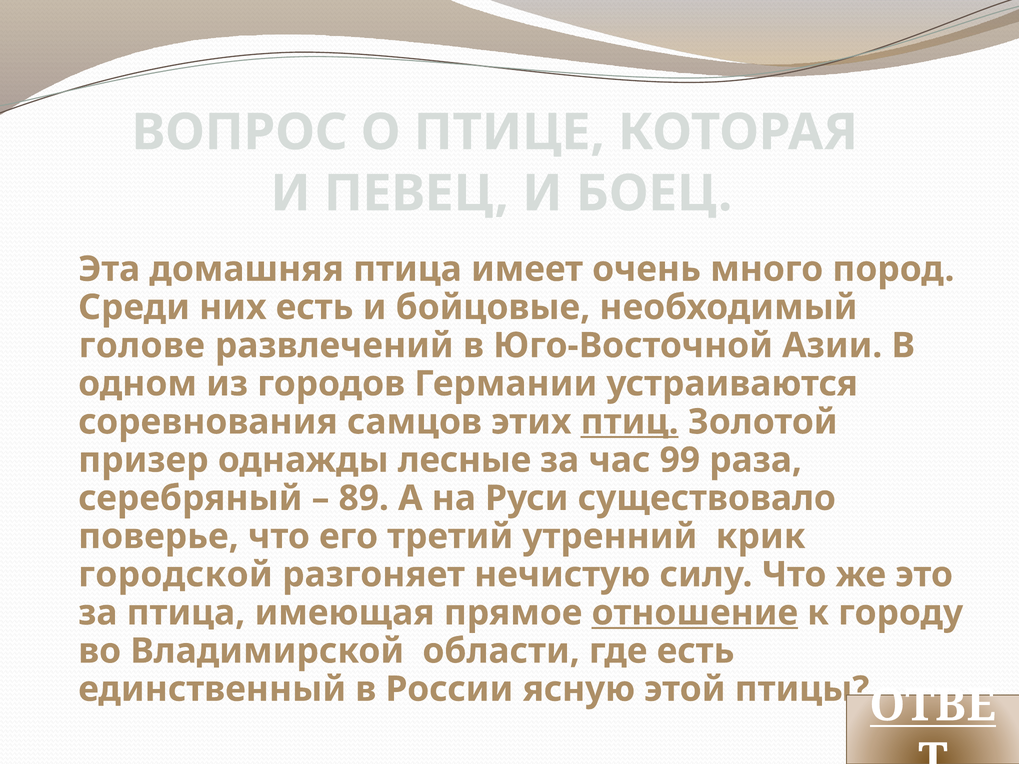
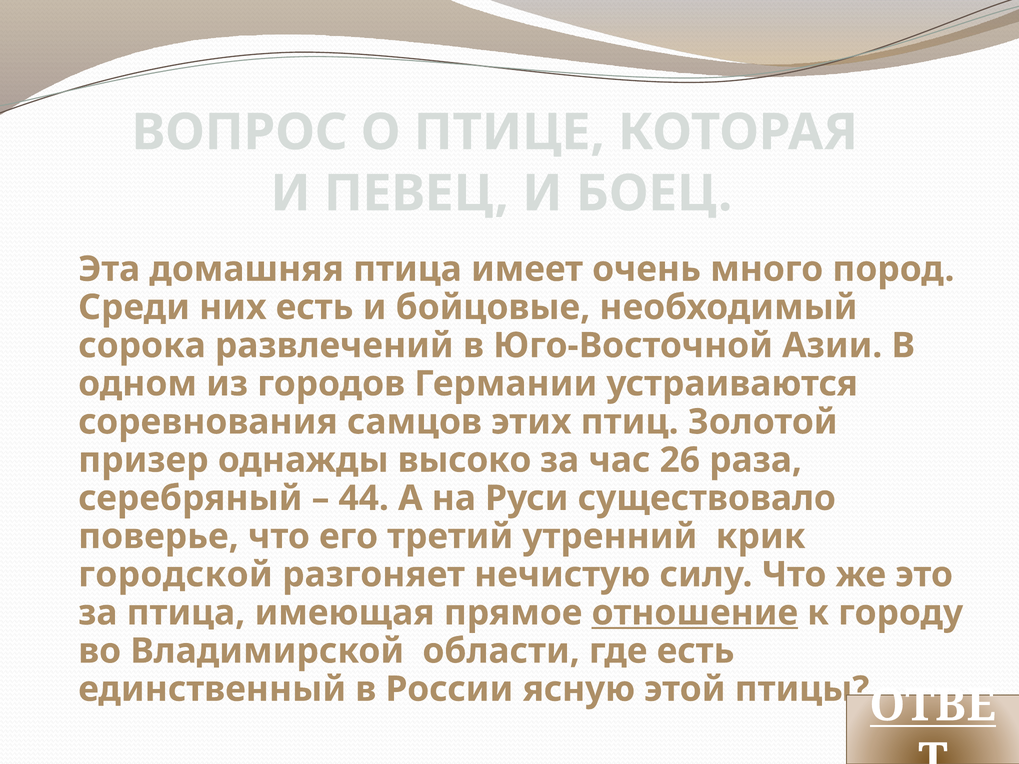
голове: голове -> сорока
птиц underline: present -> none
лесные: лесные -> высоко
99: 99 -> 26
89: 89 -> 44
